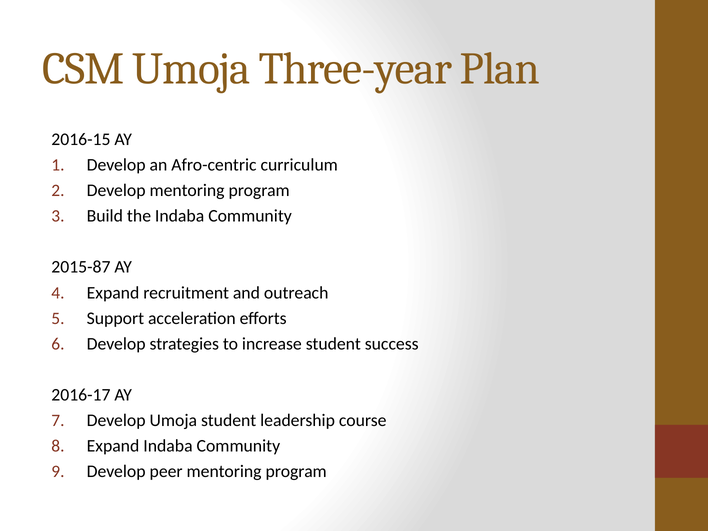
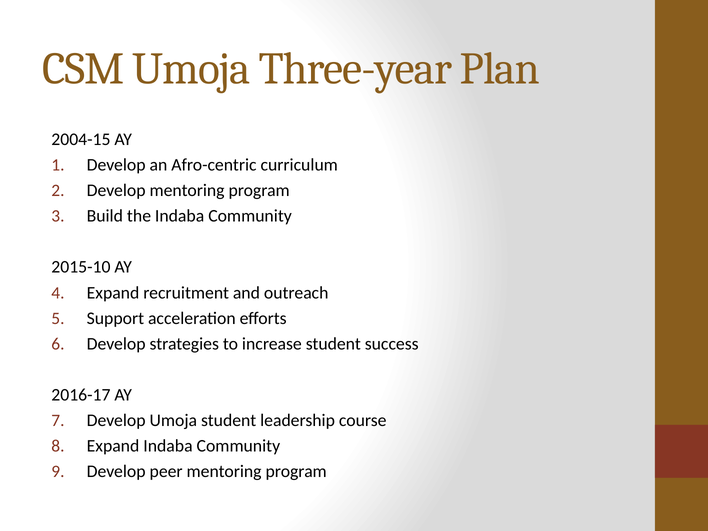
2016-15: 2016-15 -> 2004-15
2015-87: 2015-87 -> 2015-10
